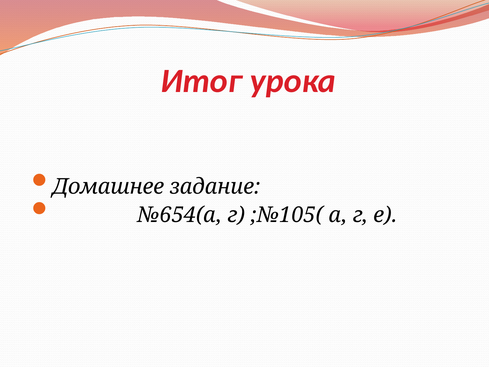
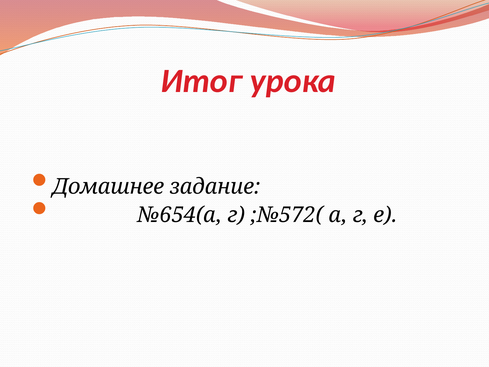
;№105(: ;№105( -> ;№572(
